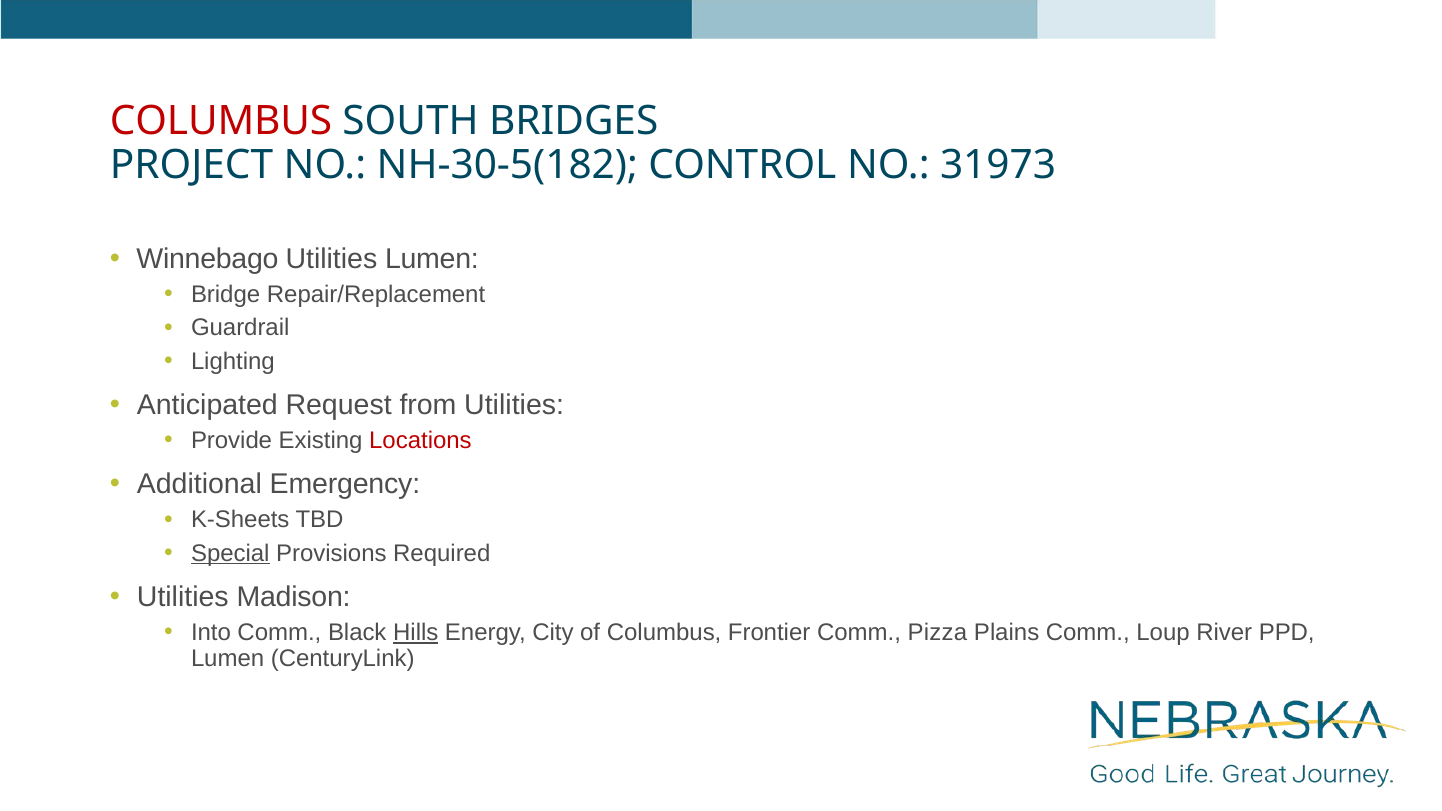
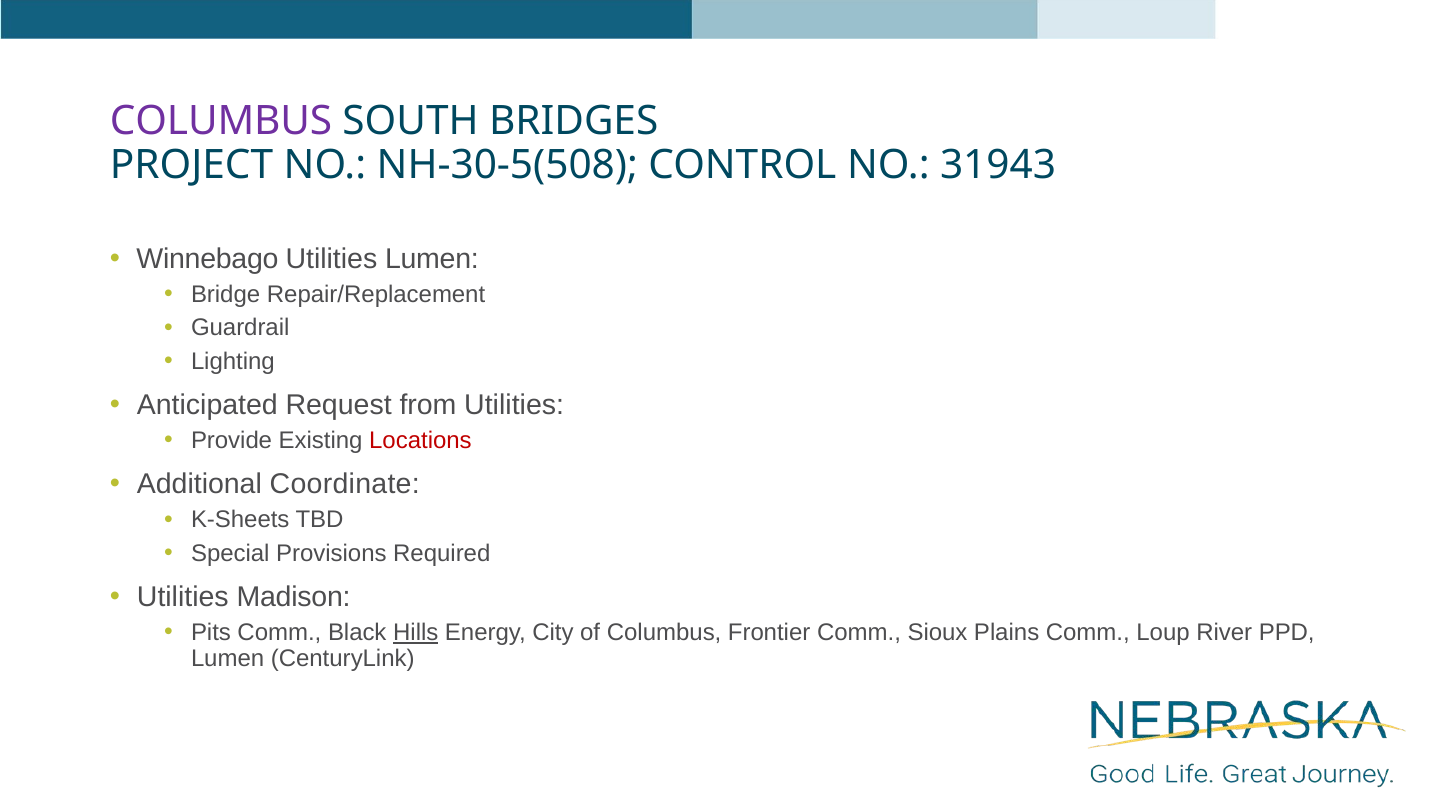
COLUMBUS at (221, 122) colour: red -> purple
NH-30-5(182: NH-30-5(182 -> NH-30-5(508
31973: 31973 -> 31943
Emergency: Emergency -> Coordinate
Special underline: present -> none
Into: Into -> Pits
Pizza: Pizza -> Sioux
